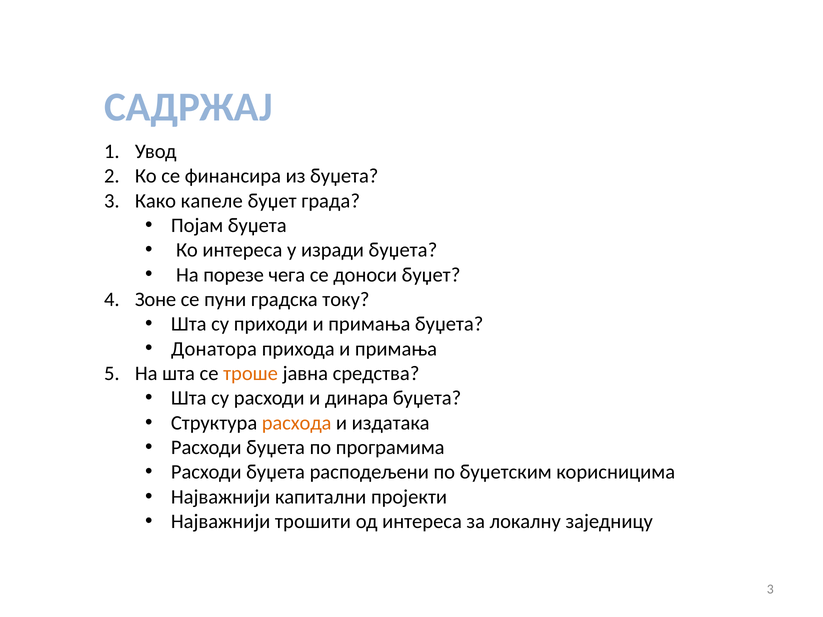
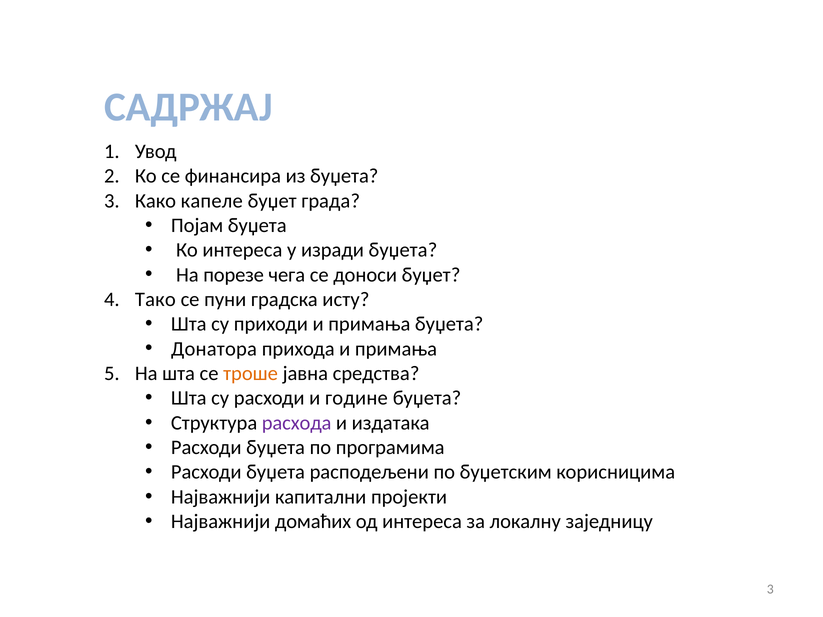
Зоне: Зоне -> Тако
току: току -> исту
динара: динара -> године
расхода colour: orange -> purple
трошити: трошити -> домаћих
